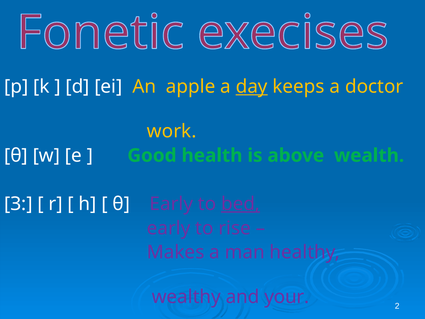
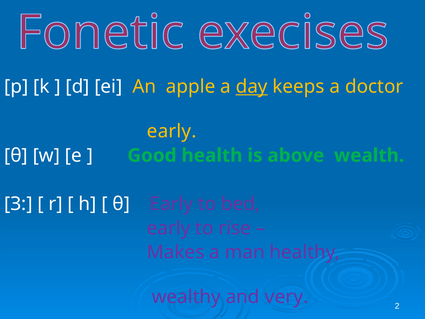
work at (172, 131): work -> early
bed underline: present -> none
your: your -> very
